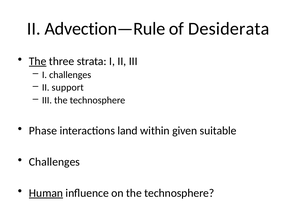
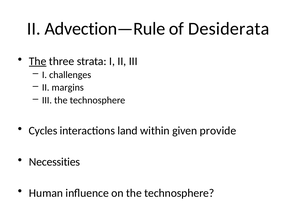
support: support -> margins
Phase: Phase -> Cycles
suitable: suitable -> provide
Challenges at (54, 162): Challenges -> Necessities
Human underline: present -> none
